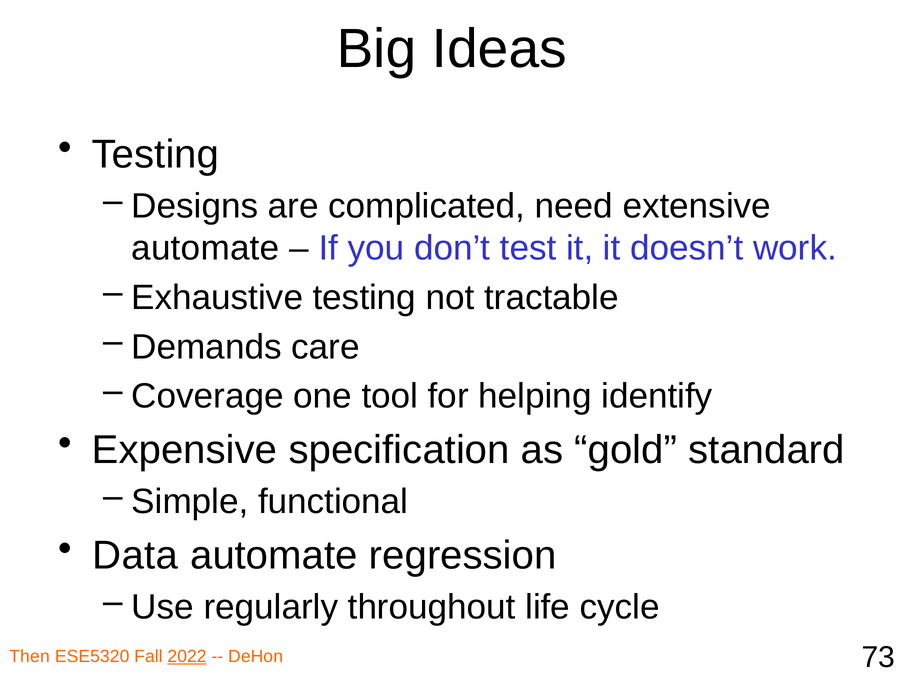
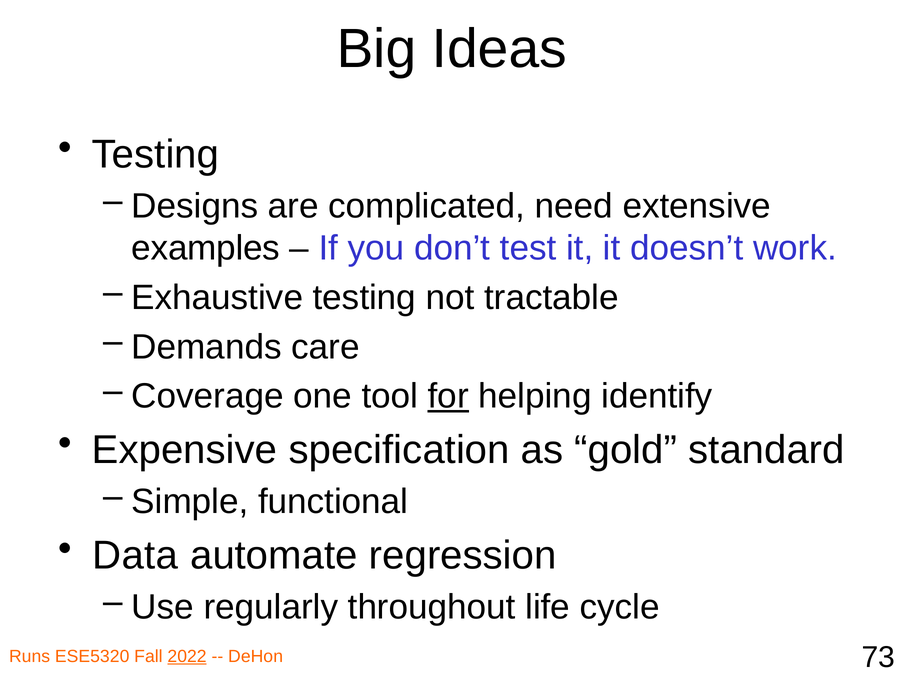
automate at (205, 248): automate -> examples
for underline: none -> present
Then: Then -> Runs
